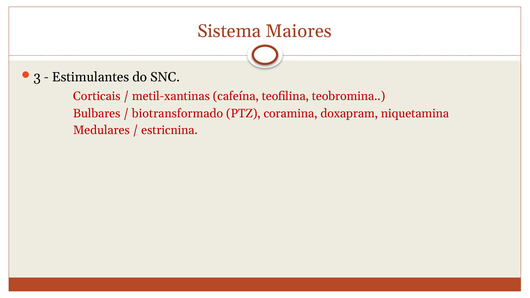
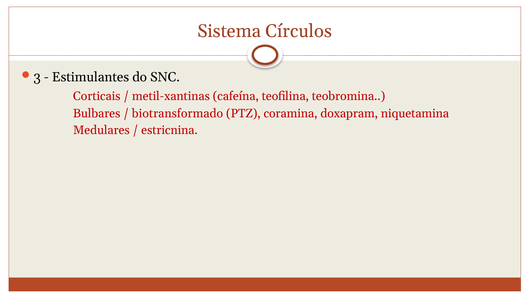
Maiores: Maiores -> Círculos
